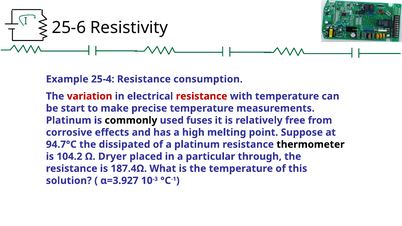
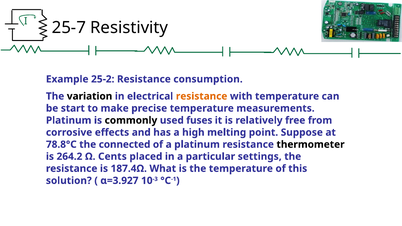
25-6: 25-6 -> 25-7
25-4: 25-4 -> 25-2
variation colour: red -> black
resistance at (202, 96) colour: red -> orange
94.7°C: 94.7°C -> 78.8°C
dissipated: dissipated -> connected
104.2: 104.2 -> 264.2
Dryer: Dryer -> Cents
through: through -> settings
